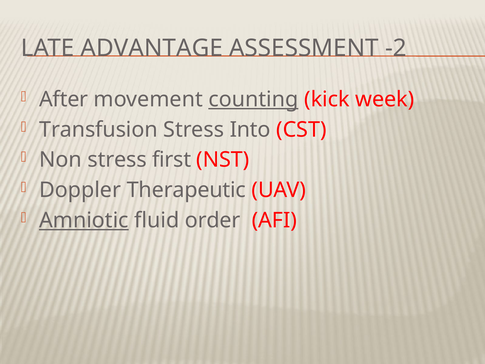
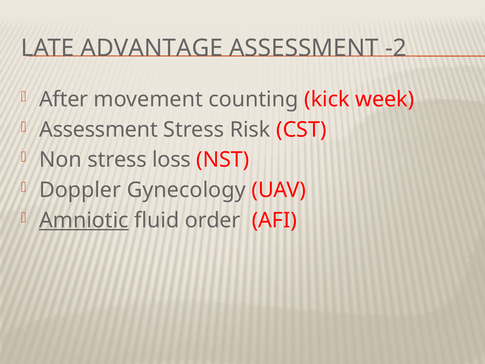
counting underline: present -> none
Transfusion at (98, 129): Transfusion -> Assessment
Into: Into -> Risk
first: first -> loss
Therapeutic: Therapeutic -> Gynecology
